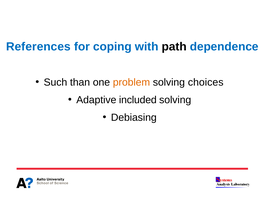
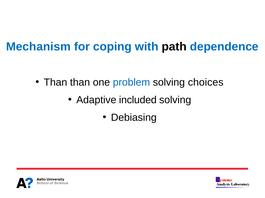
References: References -> Mechanism
Such at (55, 83): Such -> Than
problem colour: orange -> blue
